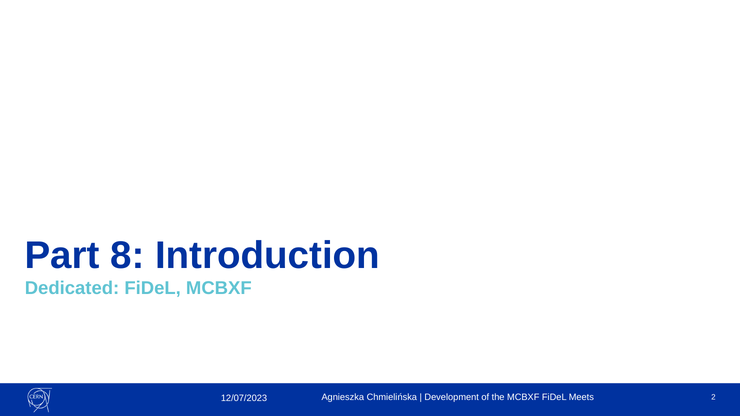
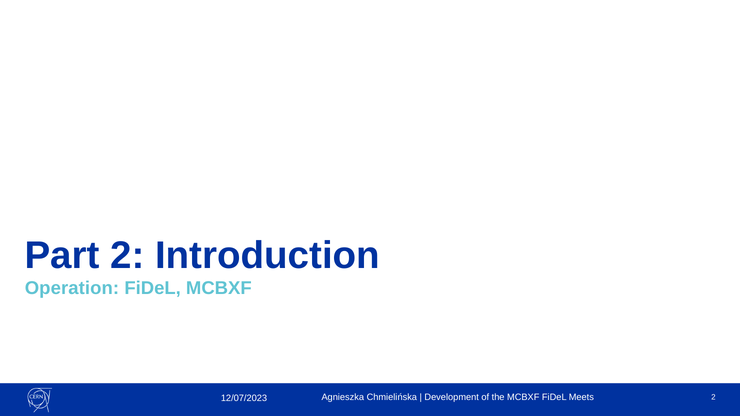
Part 8: 8 -> 2
Dedicated: Dedicated -> Operation
